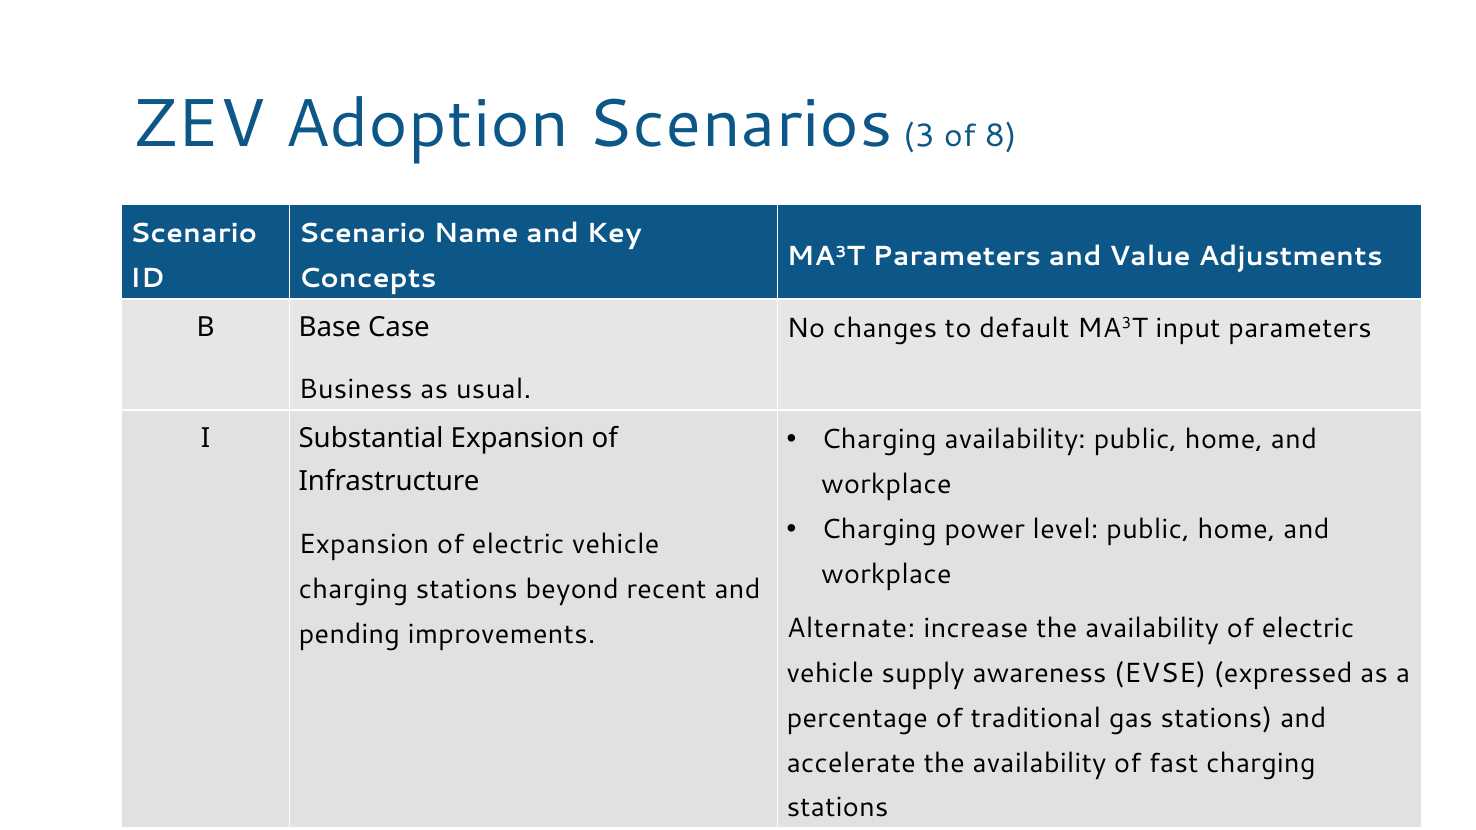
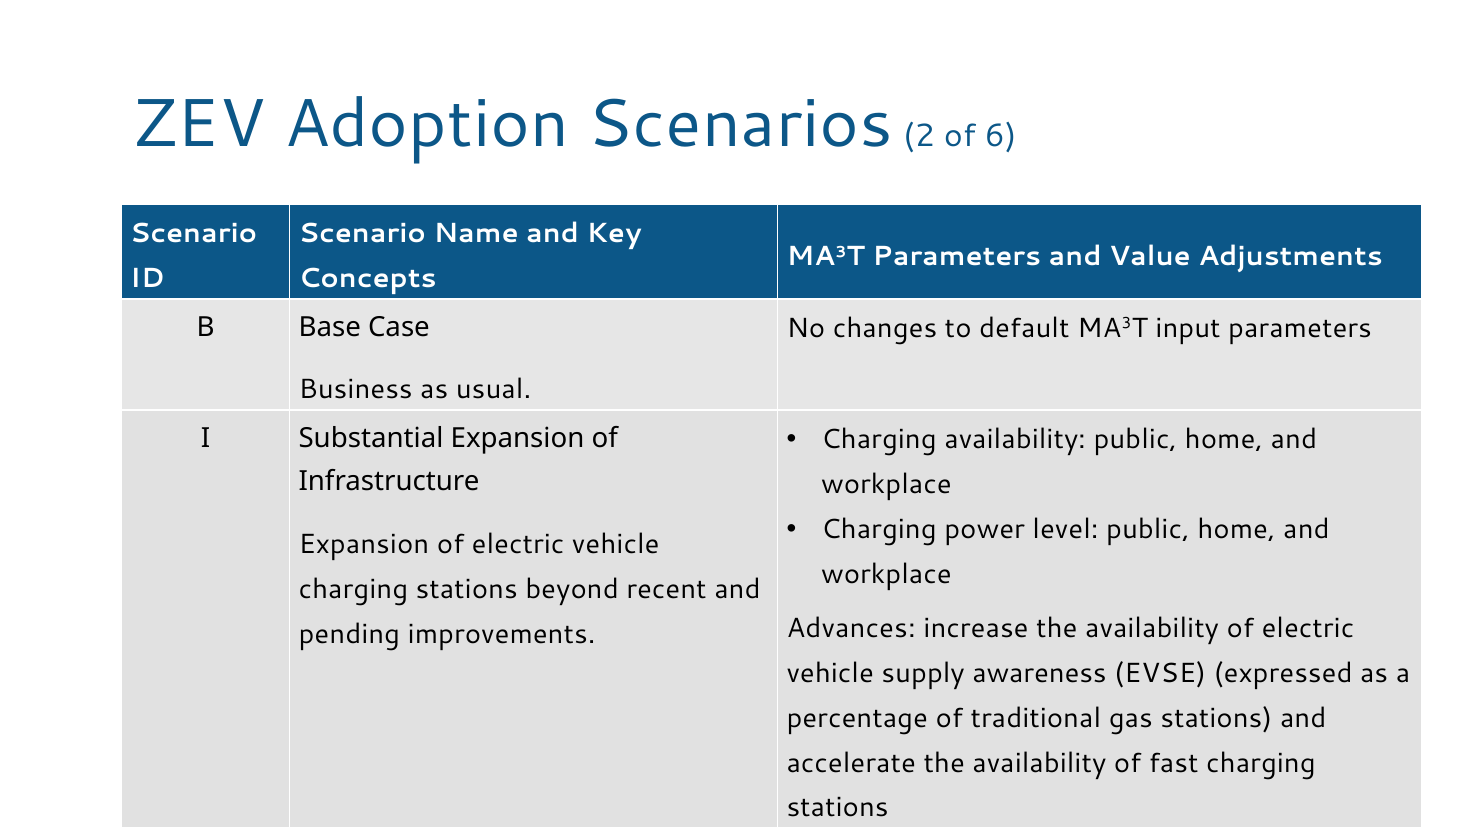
3: 3 -> 2
8: 8 -> 6
Alternate: Alternate -> Advances
